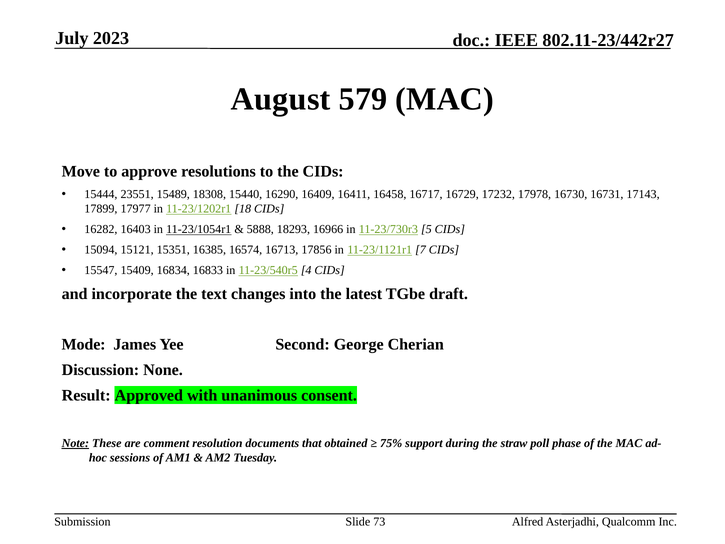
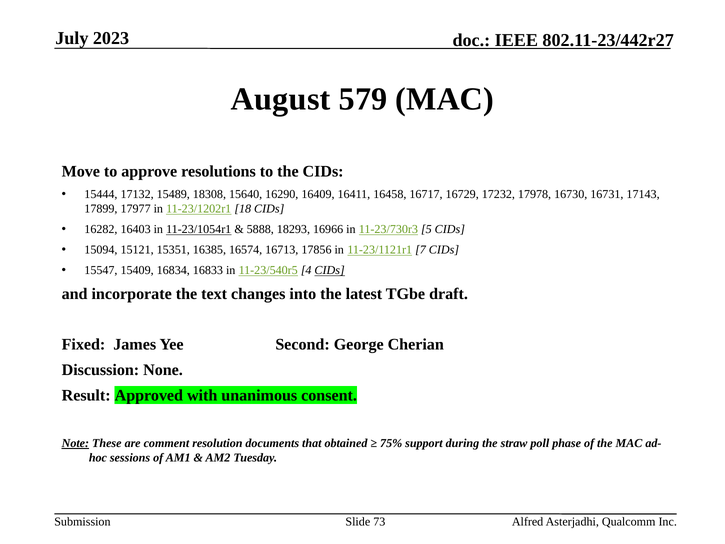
23551: 23551 -> 17132
15440: 15440 -> 15640
CIDs at (330, 270) underline: none -> present
Mode: Mode -> Fixed
